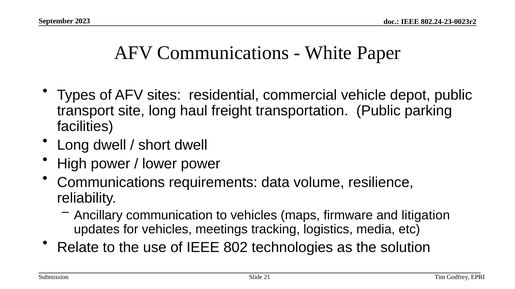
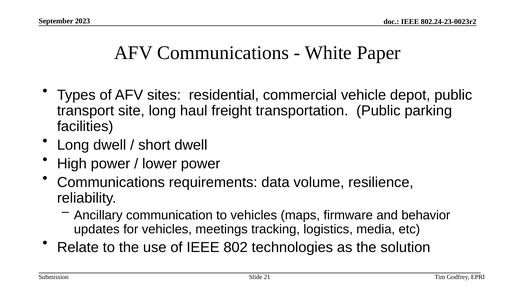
litigation: litigation -> behavior
